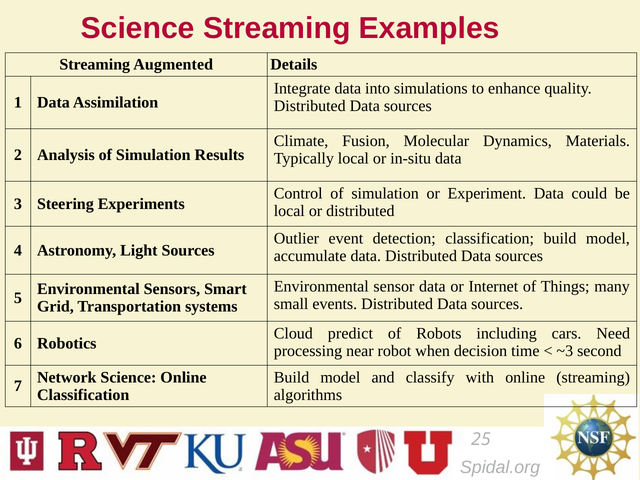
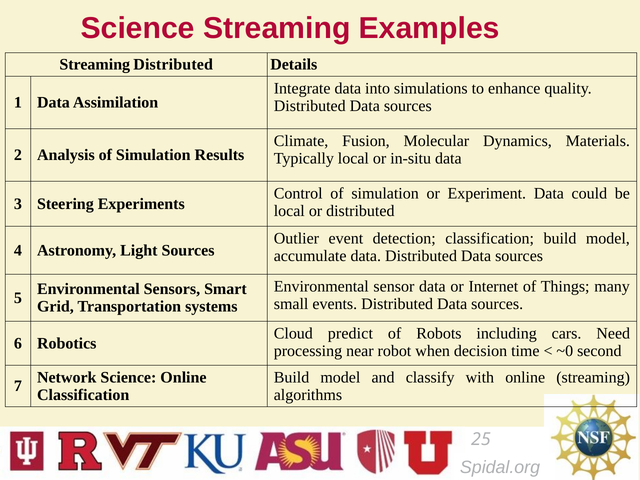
Streaming Augmented: Augmented -> Distributed
~3: ~3 -> ~0
